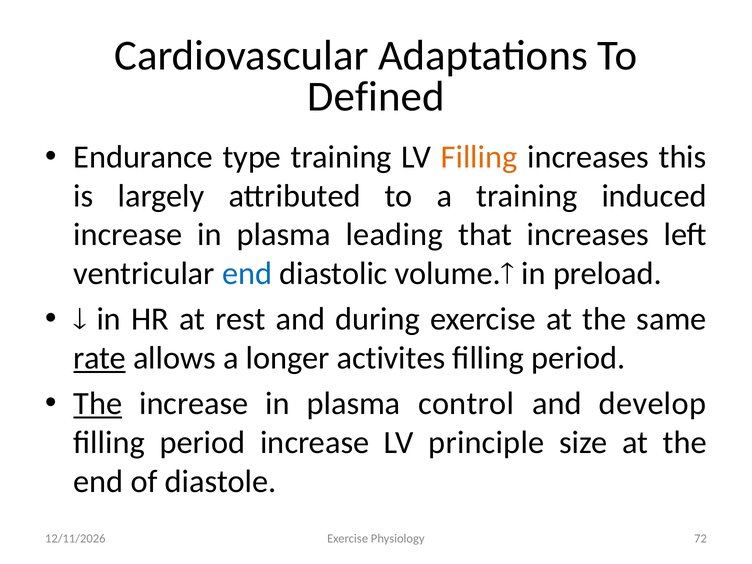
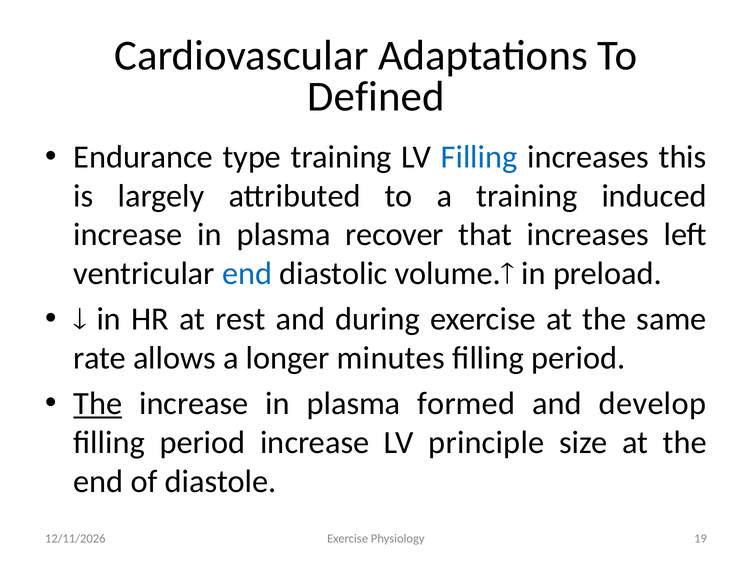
Filling at (479, 157) colour: orange -> blue
leading: leading -> recover
rate underline: present -> none
activites: activites -> minutes
control: control -> formed
72: 72 -> 19
